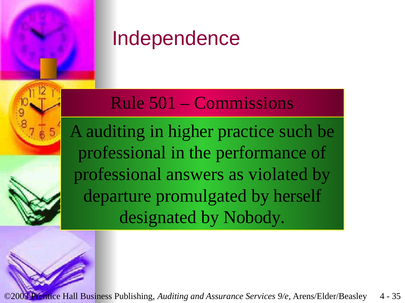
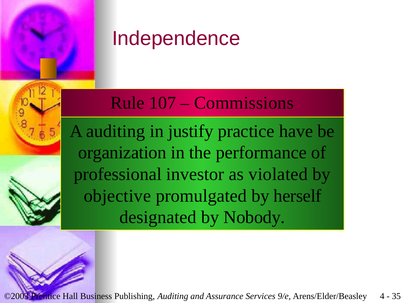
501: 501 -> 107
higher: higher -> justify
such: such -> have
professional at (122, 153): professional -> organization
answers: answers -> investor
departure: departure -> objective
